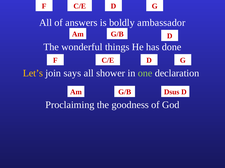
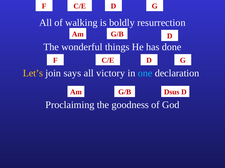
answers: answers -> walking
ambassador: ambassador -> resurrection
shower: shower -> victory
one colour: light green -> light blue
